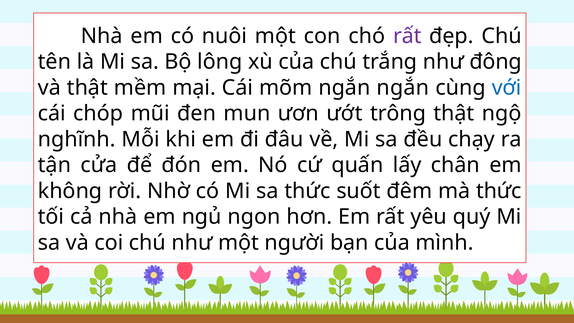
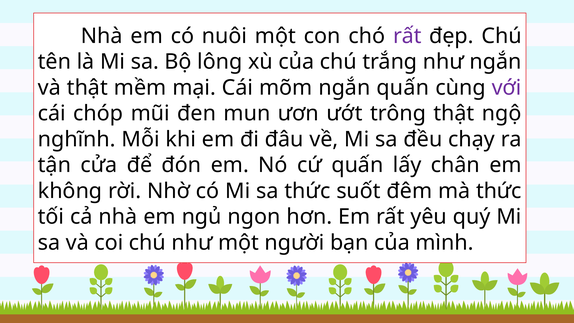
đông at (496, 62): đông -> ngắn
ngắn ngắn: ngắn -> quấn
với colour: blue -> purple
